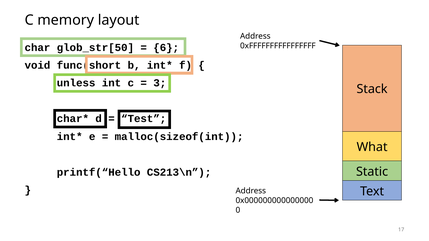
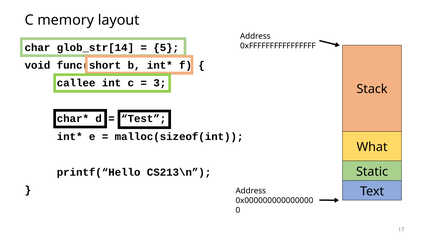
glob_str[50: glob_str[50 -> glob_str[14
6: 6 -> 5
unless: unless -> callee
